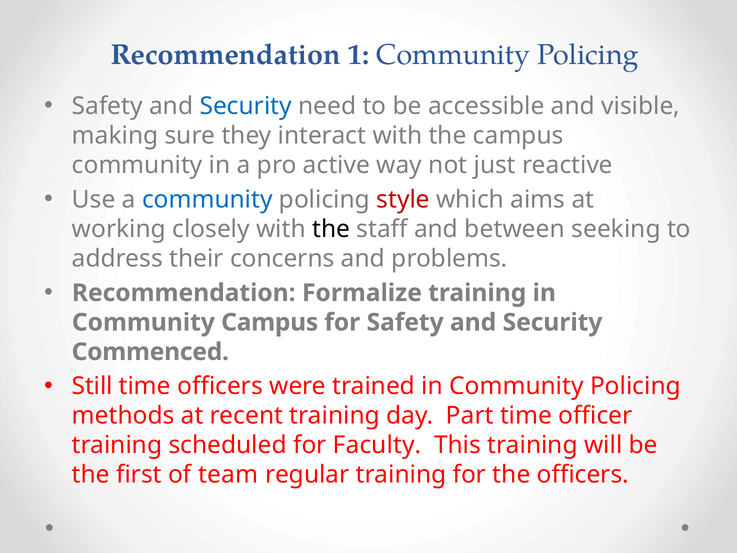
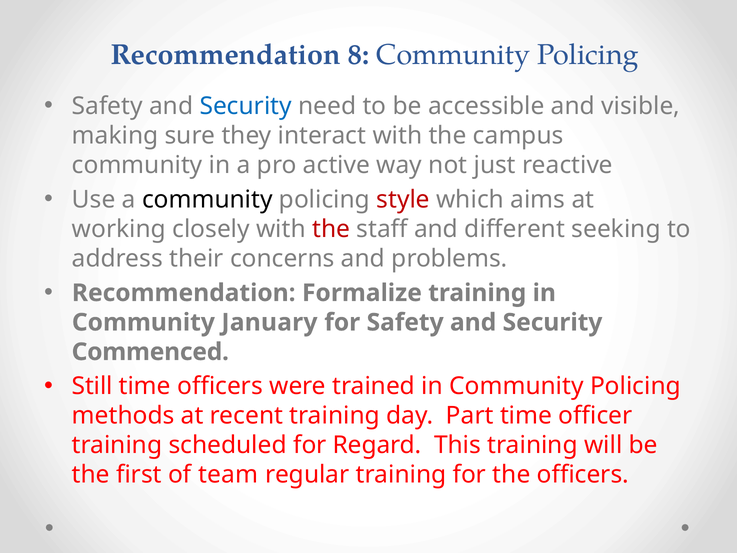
1: 1 -> 8
community at (207, 199) colour: blue -> black
the at (331, 229) colour: black -> red
between: between -> different
Community Campus: Campus -> January
Faculty: Faculty -> Regard
